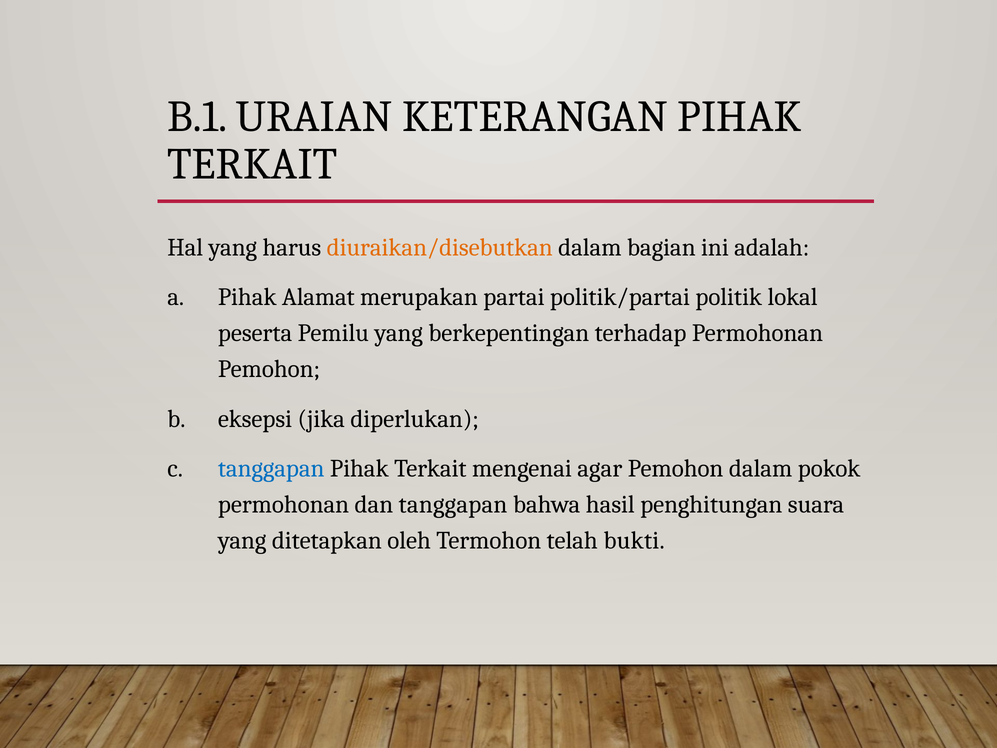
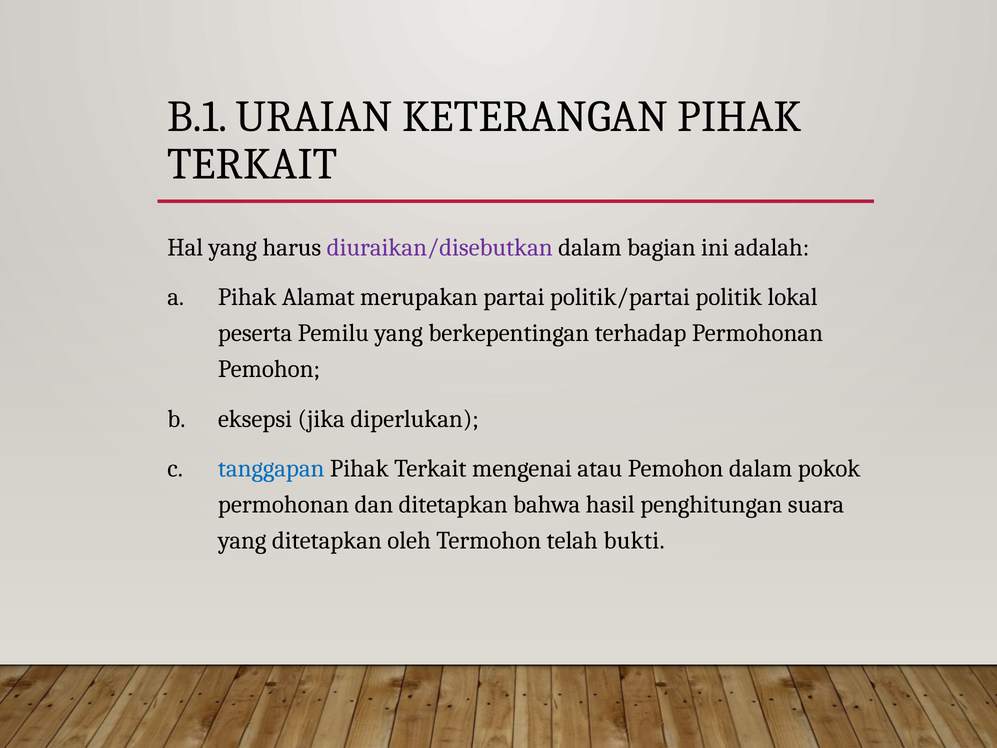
diuraikan/disebutkan colour: orange -> purple
agar: agar -> atau
dan tanggapan: tanggapan -> ditetapkan
